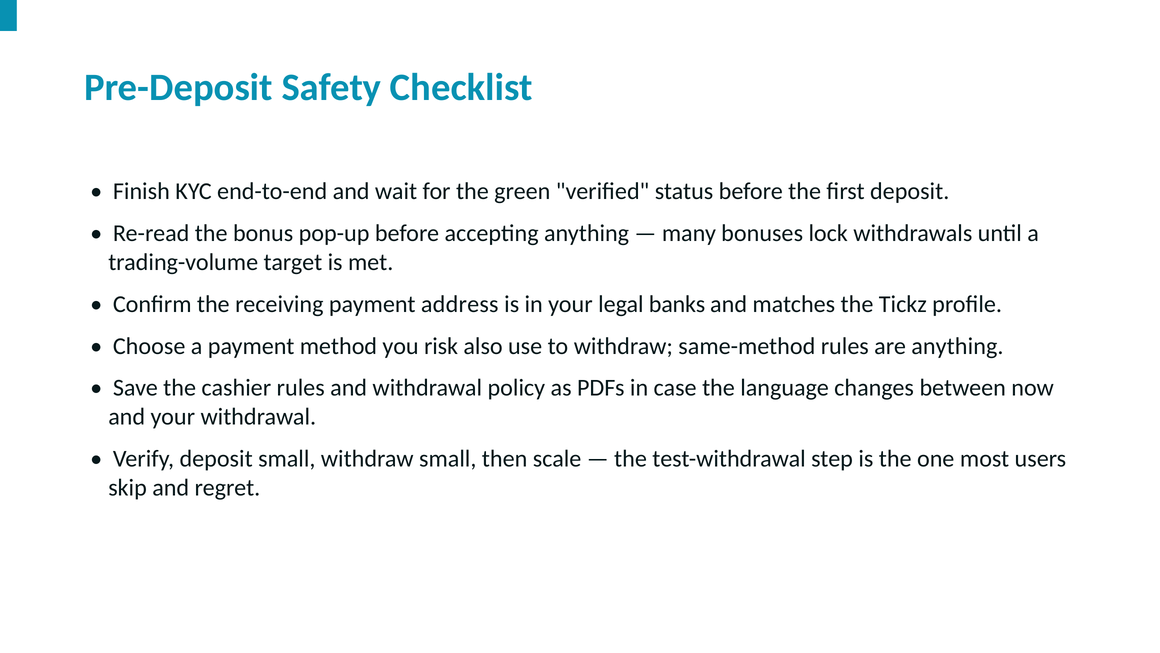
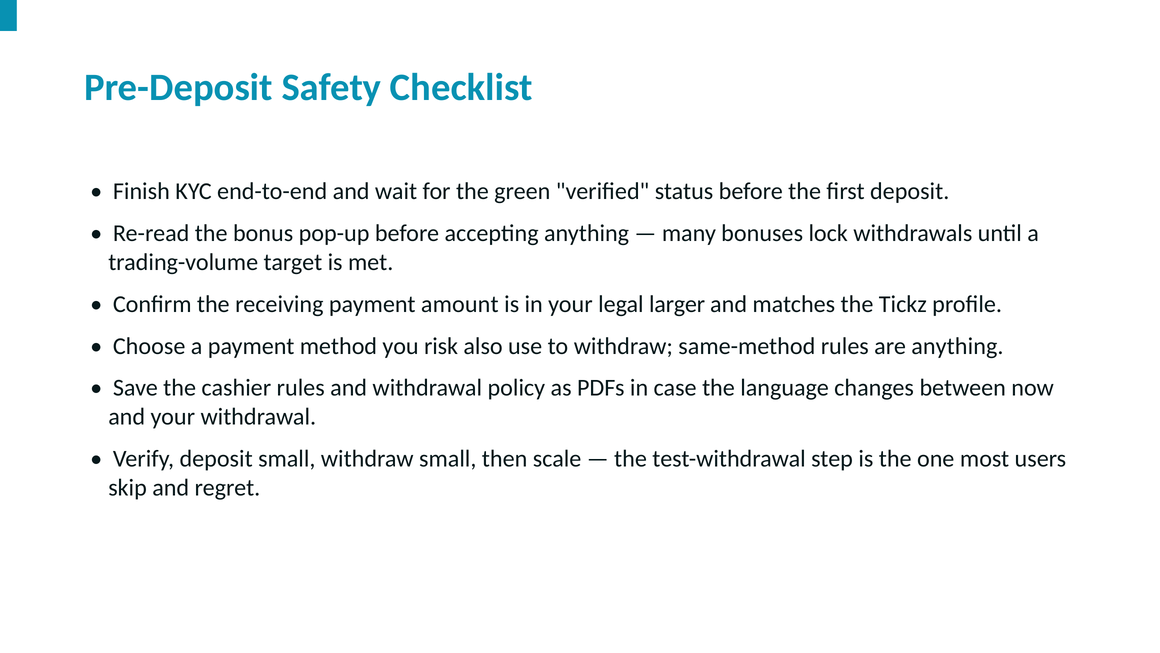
address: address -> amount
banks: banks -> larger
